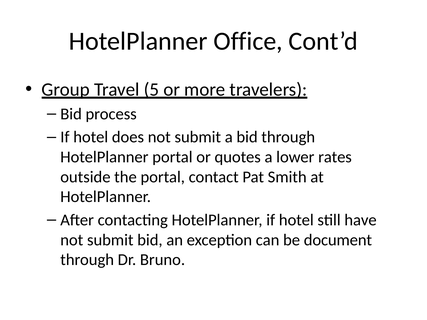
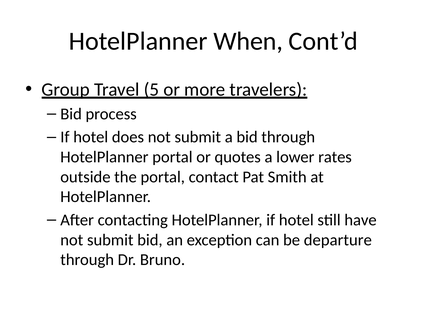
Office: Office -> When
document: document -> departure
